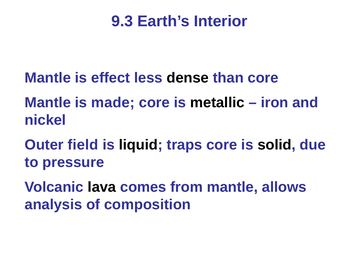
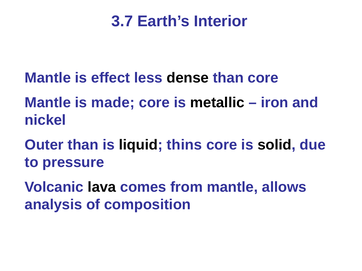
9.3: 9.3 -> 3.7
Outer field: field -> than
traps: traps -> thins
